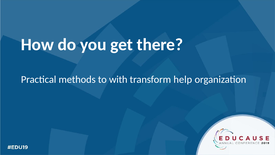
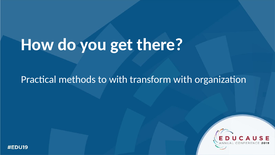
transform help: help -> with
